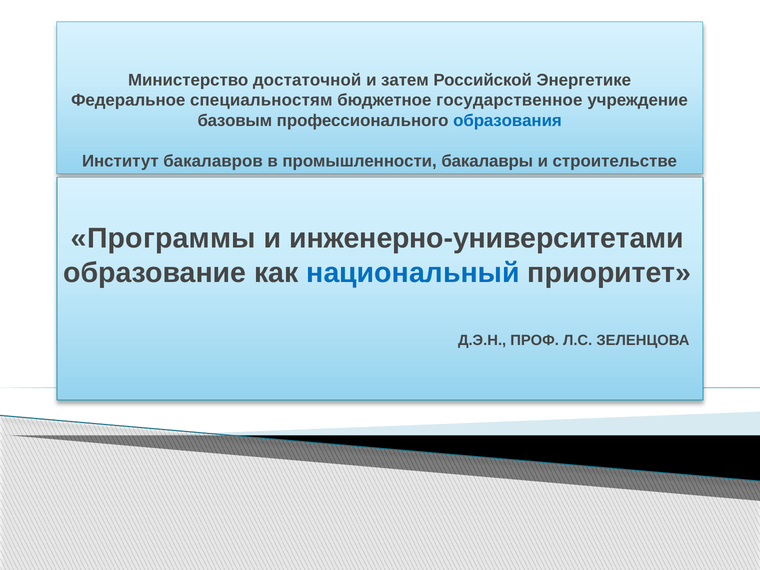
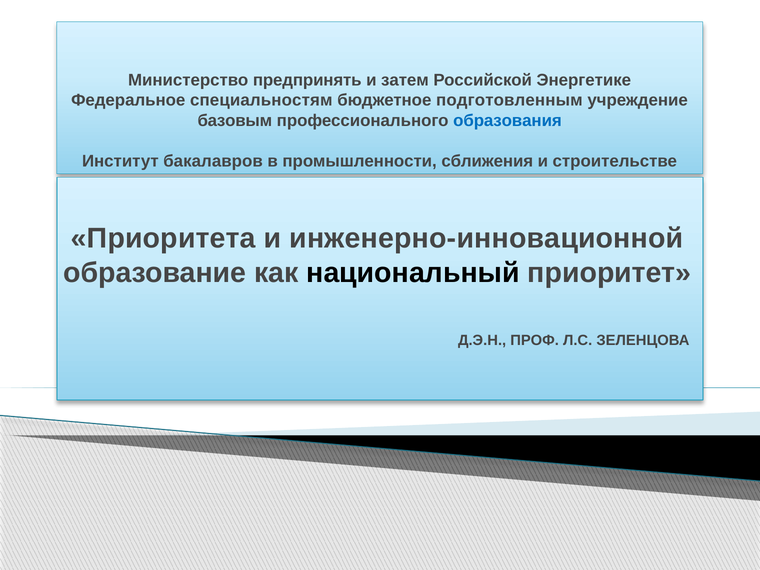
достаточной: достаточной -> предпринять
государственное: государственное -> подготовленным
бакалавры: бакалавры -> сближения
Программы: Программы -> Приоритета
инженерно-университетами: инженерно-университетами -> инженерно-инновационной
национальный colour: blue -> black
